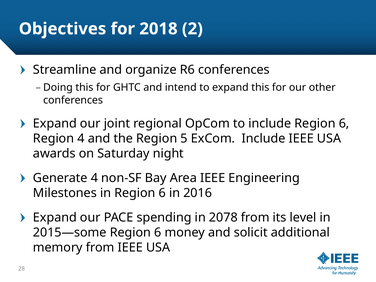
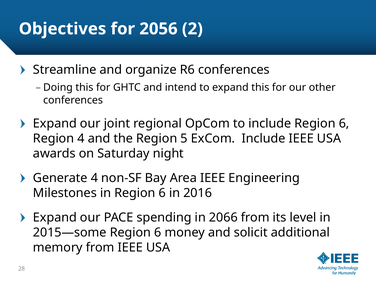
2018: 2018 -> 2056
2078: 2078 -> 2066
